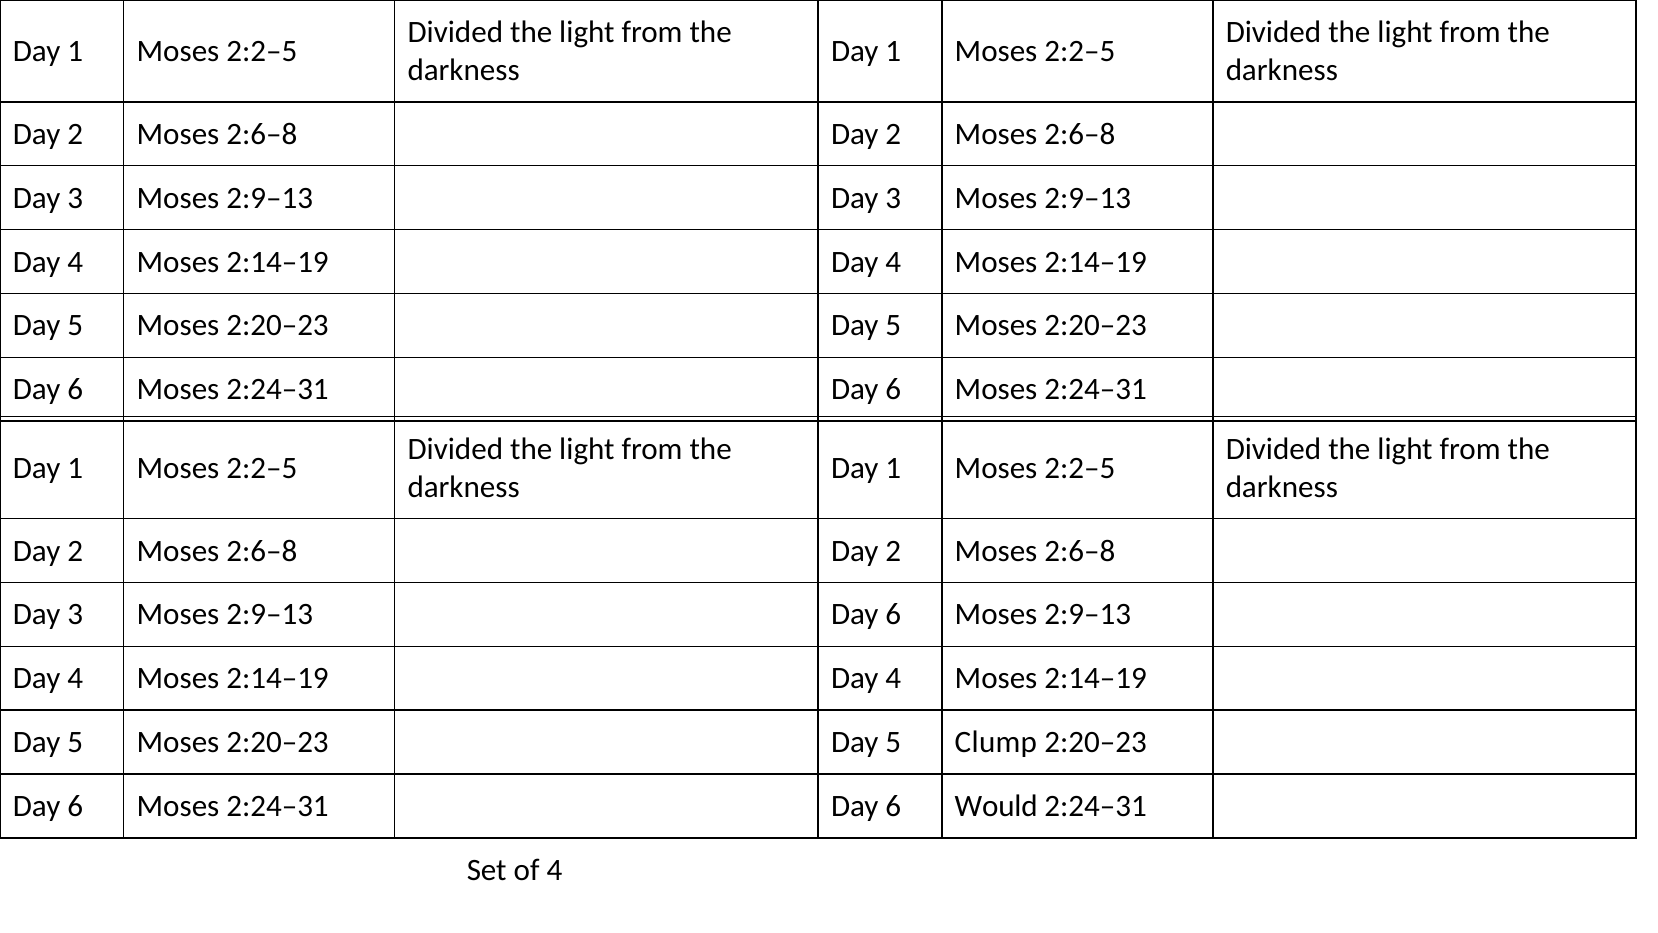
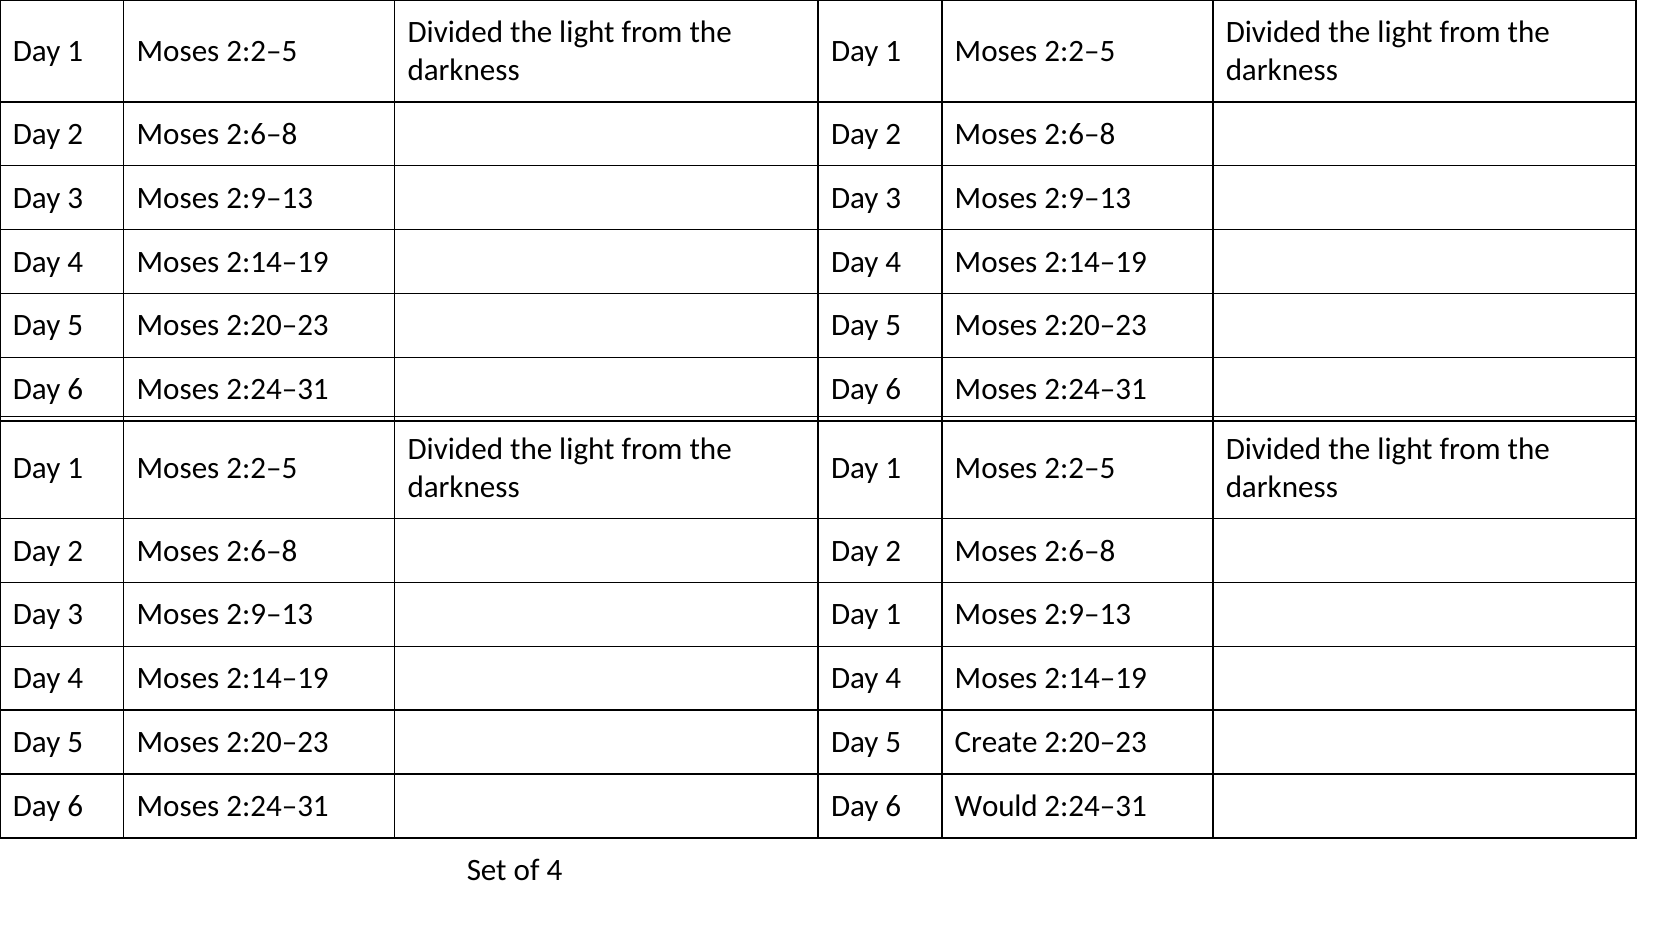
6 at (893, 614): 6 -> 1
Clump: Clump -> Create
